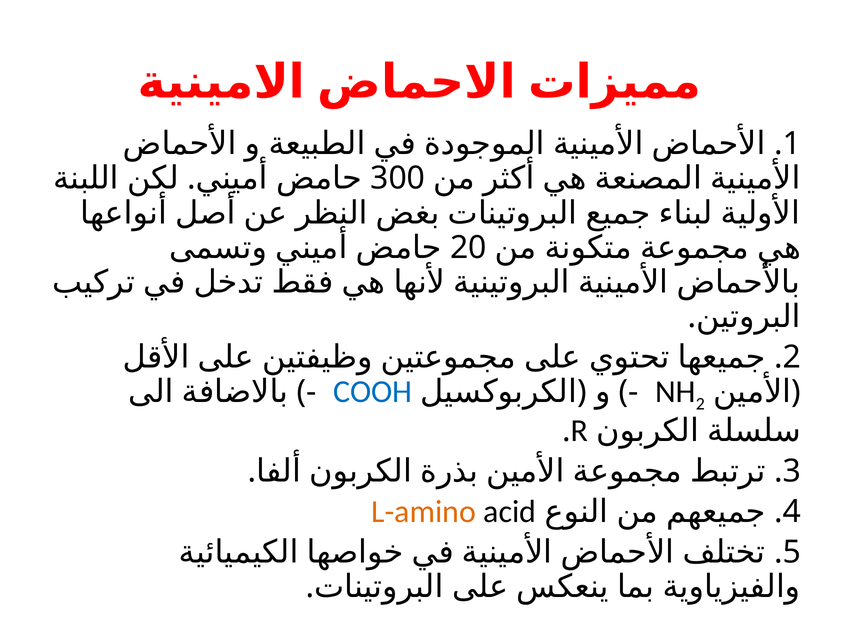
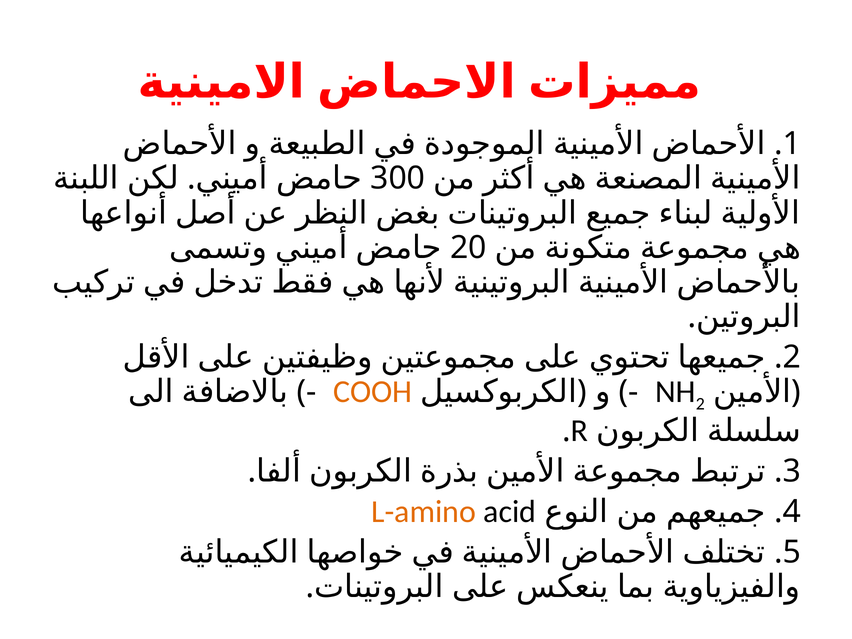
COOH colour: blue -> orange
